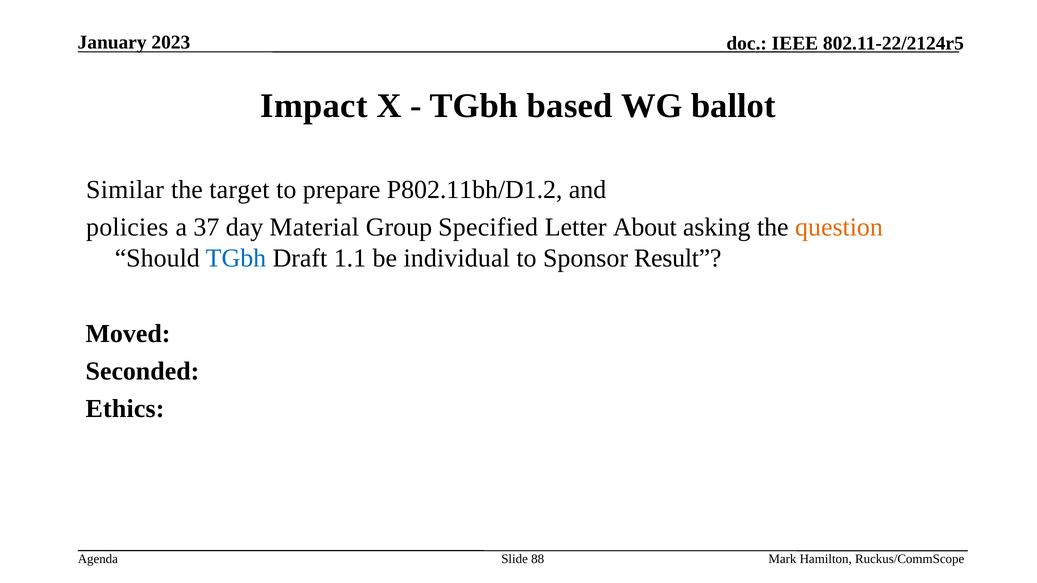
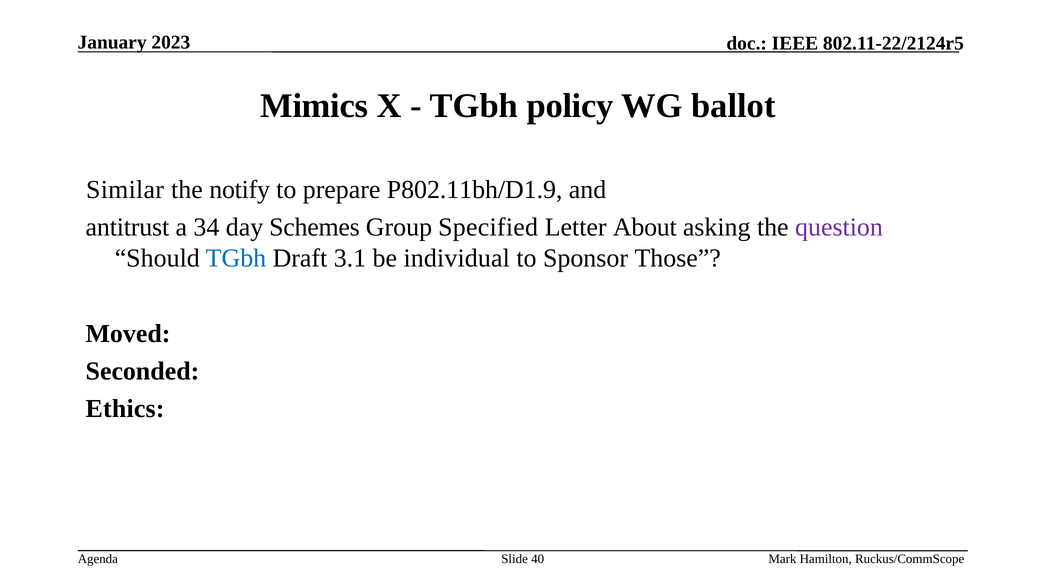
Impact: Impact -> Mimics
based: based -> policy
target: target -> notify
P802.11bh/D1.2: P802.11bh/D1.2 -> P802.11bh/D1.9
policies: policies -> antitrust
37: 37 -> 34
Material: Material -> Schemes
question colour: orange -> purple
1.1: 1.1 -> 3.1
Result: Result -> Those
88: 88 -> 40
